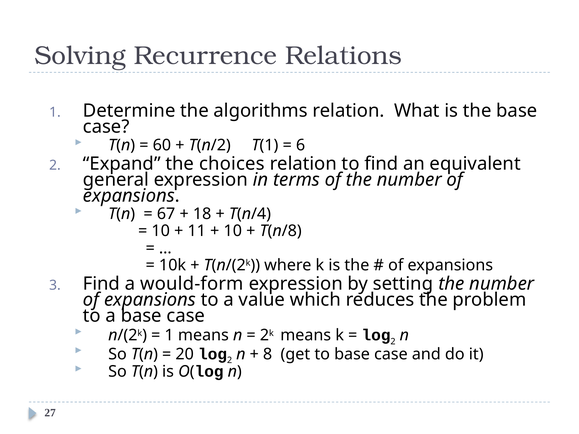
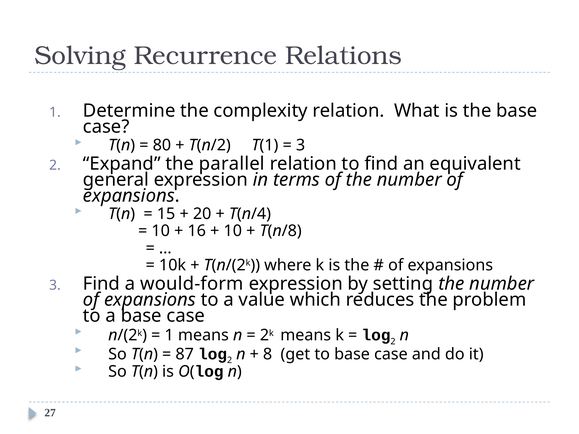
algorithms: algorithms -> complexity
60: 60 -> 80
6 at (301, 145): 6 -> 3
choices: choices -> parallel
67: 67 -> 15
18: 18 -> 20
11: 11 -> 16
20: 20 -> 87
